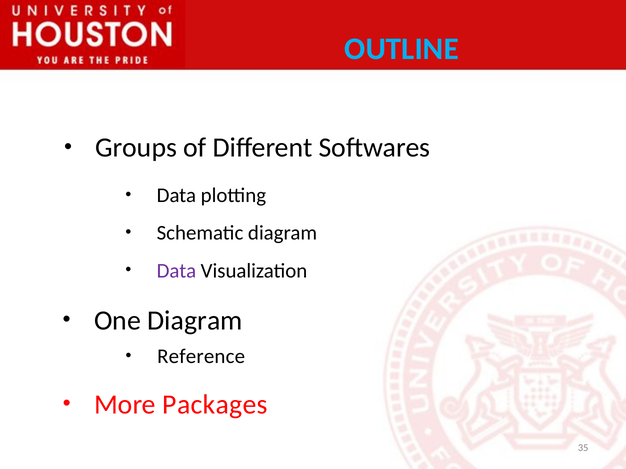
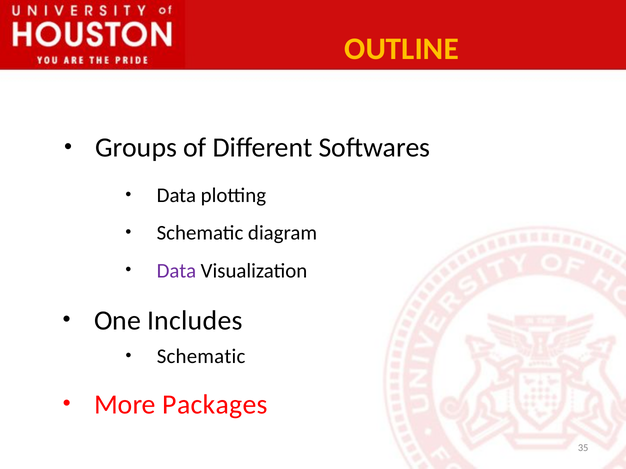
OUTLINE colour: light blue -> yellow
One Diagram: Diagram -> Includes
Reference at (201, 357): Reference -> Schematic
